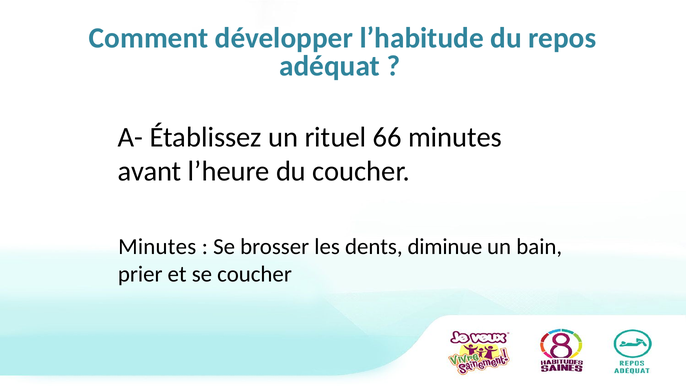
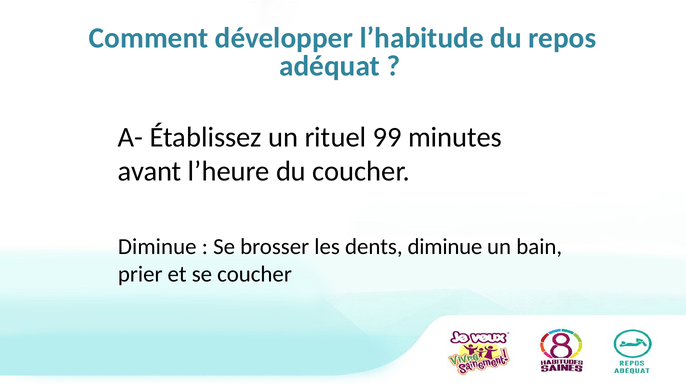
66: 66 -> 99
Minutes at (157, 247): Minutes -> Diminue
